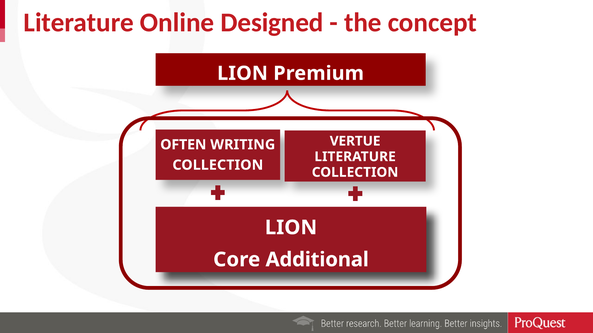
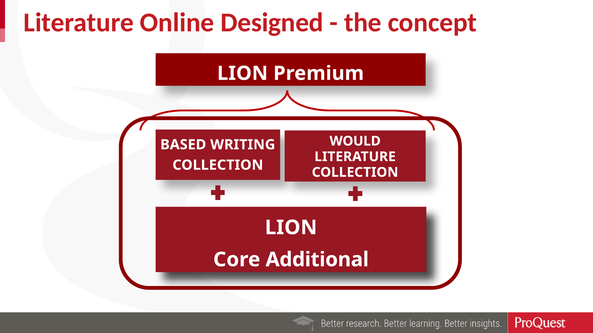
VERTUE: VERTUE -> WOULD
OFTEN: OFTEN -> BASED
